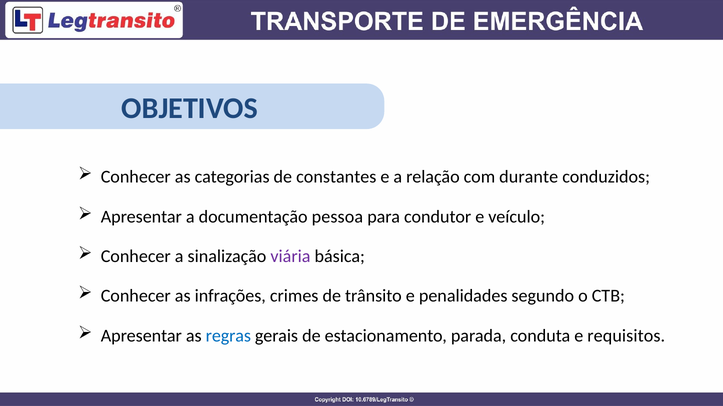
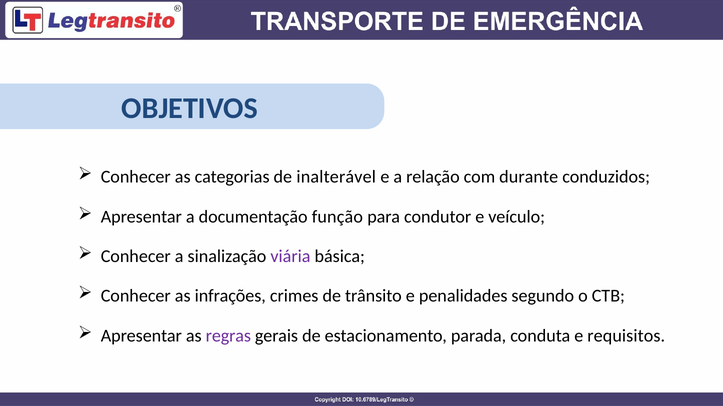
constantes: constantes -> inalterável
pessoa: pessoa -> função
regras colour: blue -> purple
